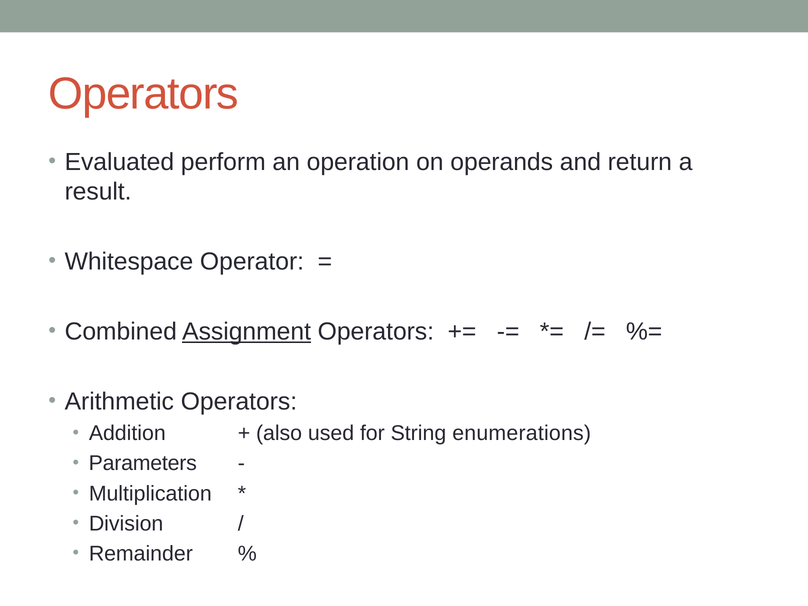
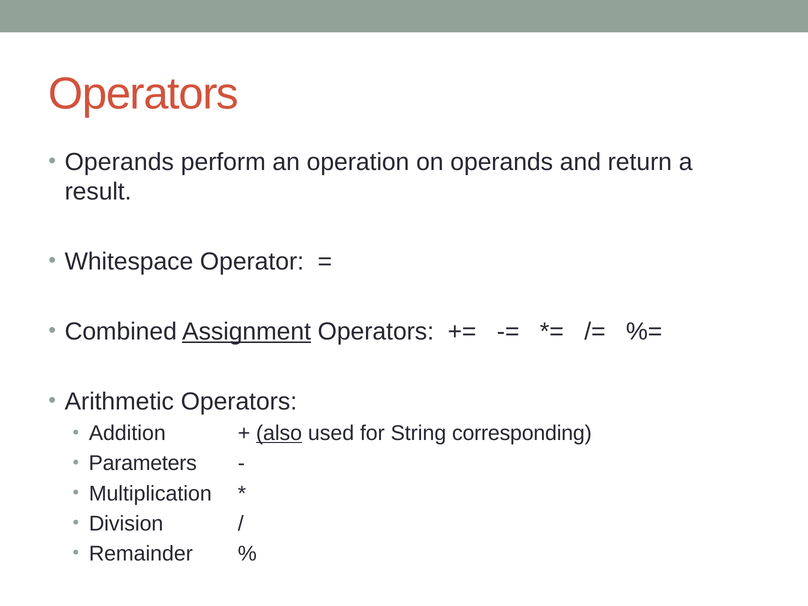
Evaluated at (119, 162): Evaluated -> Operands
also underline: none -> present
enumerations: enumerations -> corresponding
